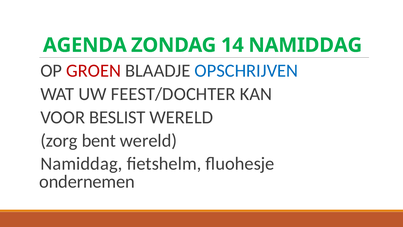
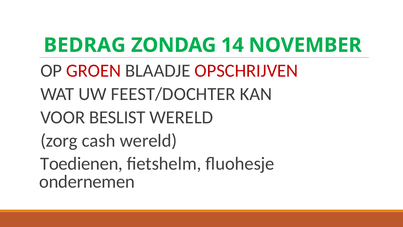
AGENDA: AGENDA -> BEDRAG
14 NAMIDDAG: NAMIDDAG -> NOVEMBER
OPSCHRIJVEN colour: blue -> red
bent: bent -> cash
Namiddag at (81, 164): Namiddag -> Toedienen
